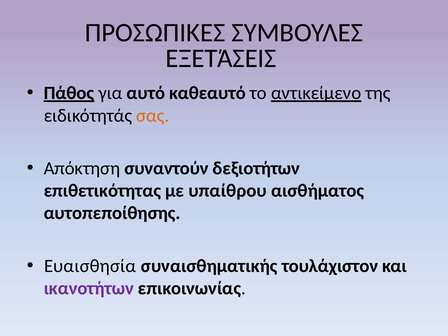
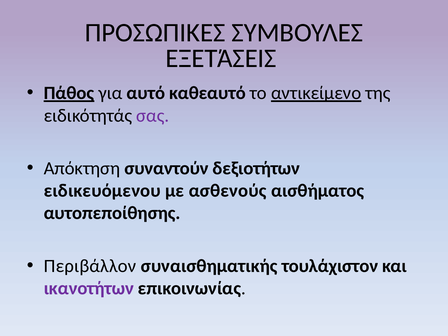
σας colour: orange -> purple
επιθετικότητας: επιθετικότητας -> ειδικευόμενου
υπαίθρου: υπαίθρου -> ασθενούς
Ευαισθησία: Ευαισθησία -> Περιβάλλον
